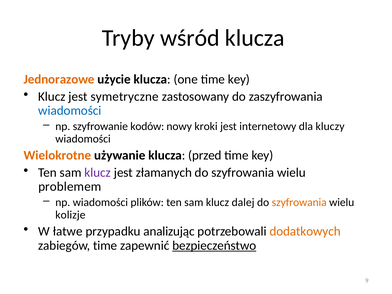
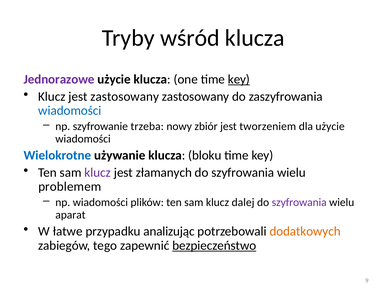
Jednorazowe colour: orange -> purple
key at (239, 79) underline: none -> present
jest symetryczne: symetryczne -> zastosowany
kodów: kodów -> trzeba
kroki: kroki -> zbiór
internetowy: internetowy -> tworzeniem
dla kluczy: kluczy -> użycie
Wielokrotne colour: orange -> blue
przed: przed -> bloku
szyfrowania at (299, 202) colour: orange -> purple
kolizje: kolizje -> aparat
zabiegów time: time -> tego
